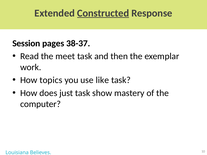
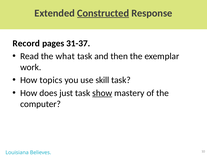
Session: Session -> Record
38-37: 38-37 -> 31-37
meet: meet -> what
like: like -> skill
show underline: none -> present
